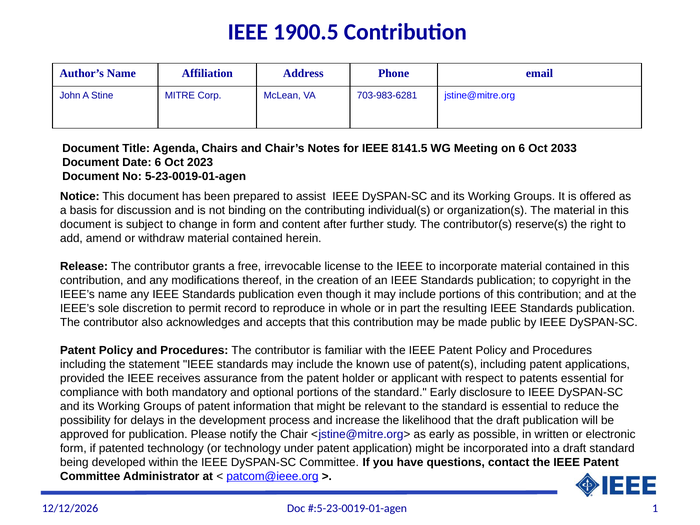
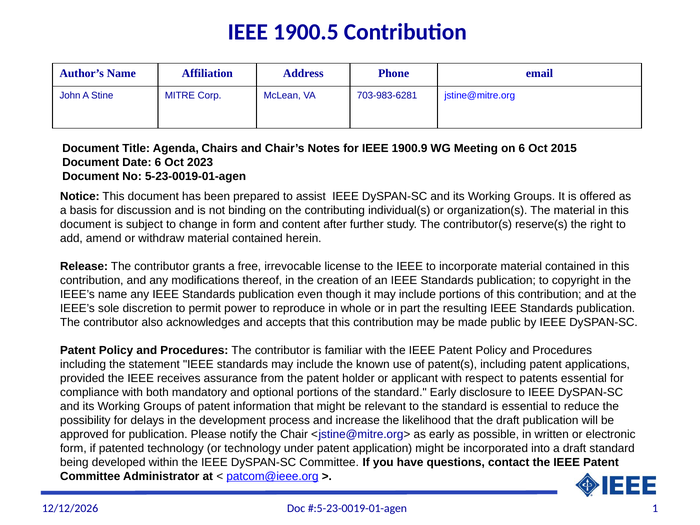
8141.5: 8141.5 -> 1900.9
2033: 2033 -> 2015
record: record -> power
